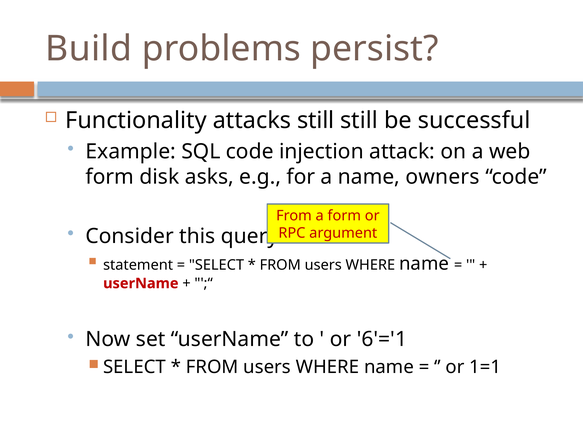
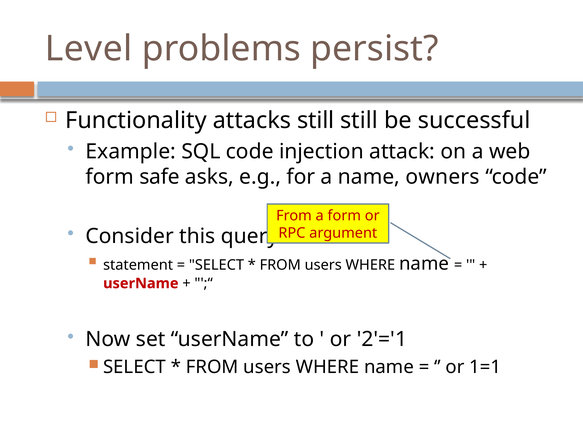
Build: Build -> Level
disk: disk -> safe
6'='1: 6'='1 -> 2'='1
